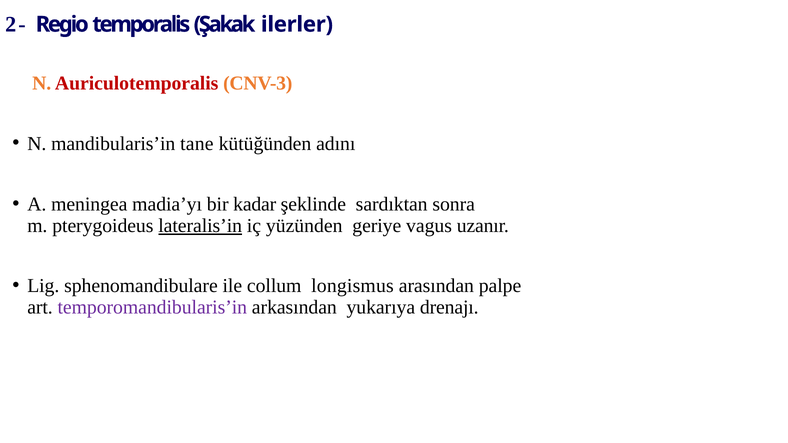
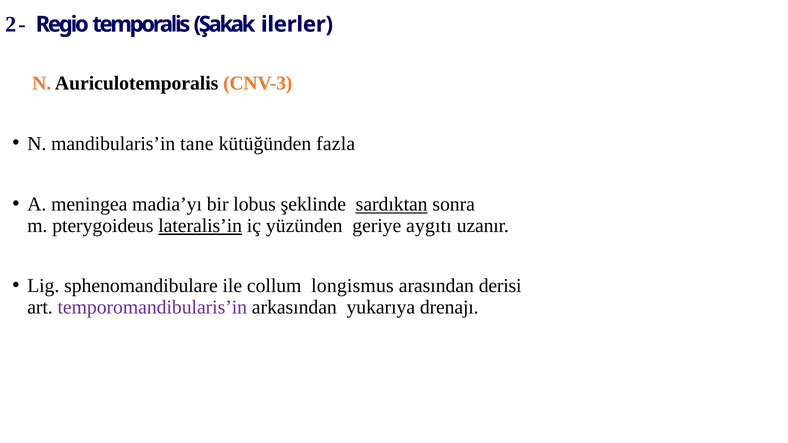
Auriculotemporalis colour: red -> black
adını: adını -> fazla
kadar: kadar -> lobus
sardıktan underline: none -> present
vagus: vagus -> aygıtı
palpe: palpe -> derisi
